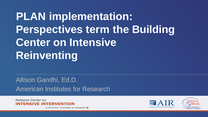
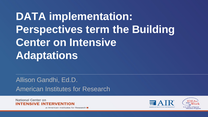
PLAN: PLAN -> DATA
Reinventing: Reinventing -> Adaptations
